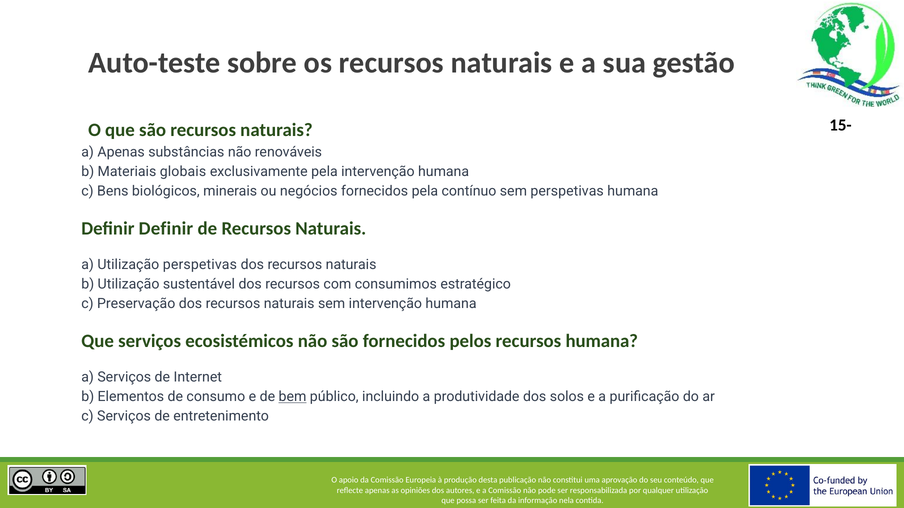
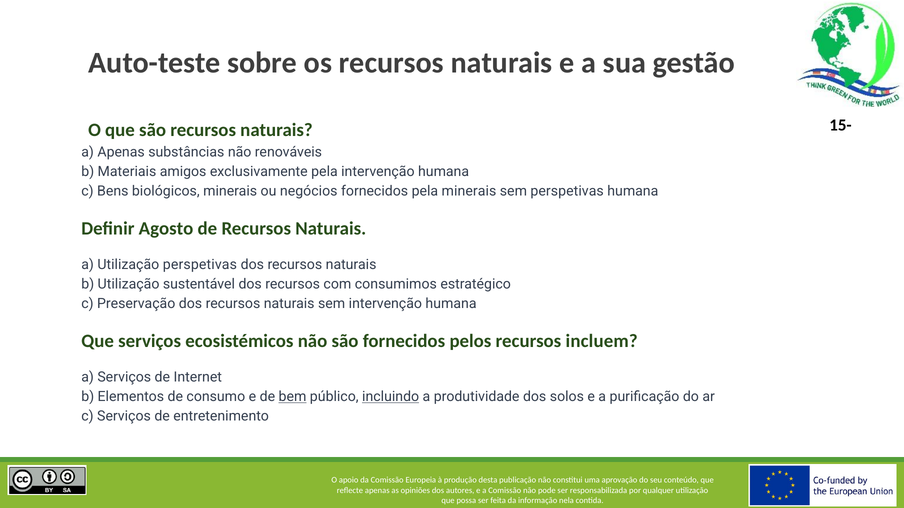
globais: globais -> amigos
pela contínuo: contínuo -> minerais
Definir Definir: Definir -> Agosto
recursos humana: humana -> incluem
incluindo underline: none -> present
